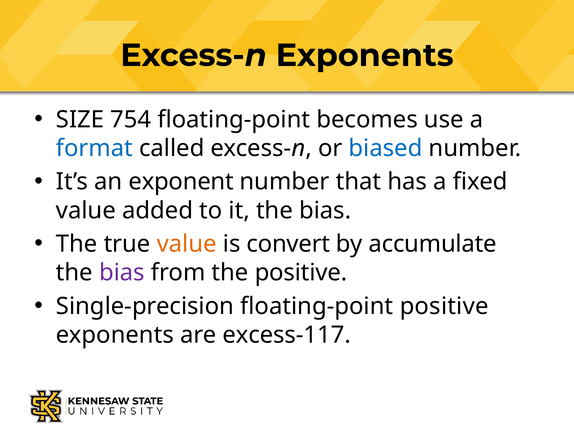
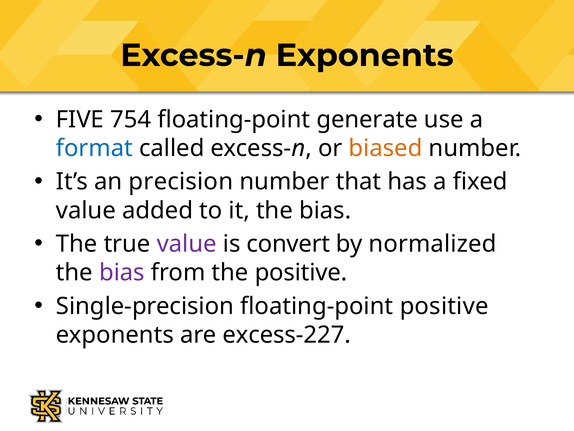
SIZE: SIZE -> FIVE
becomes: becomes -> generate
biased colour: blue -> orange
exponent: exponent -> precision
value at (187, 244) colour: orange -> purple
accumulate: accumulate -> normalized
excess-117: excess-117 -> excess-227
